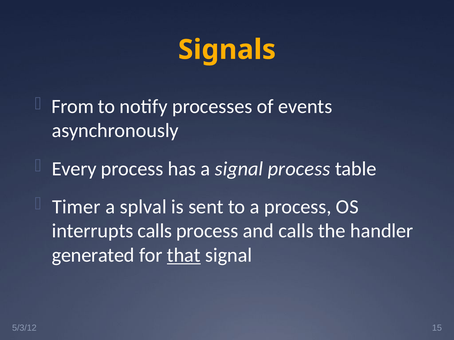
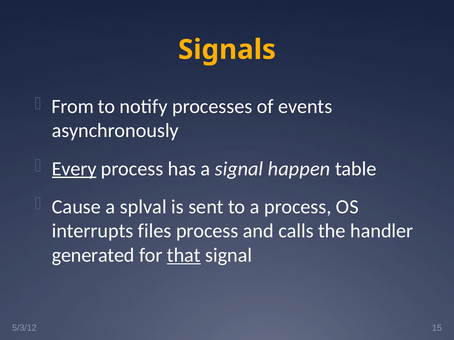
Every underline: none -> present
signal process: process -> happen
Timer: Timer -> Cause
interrupts calls: calls -> files
